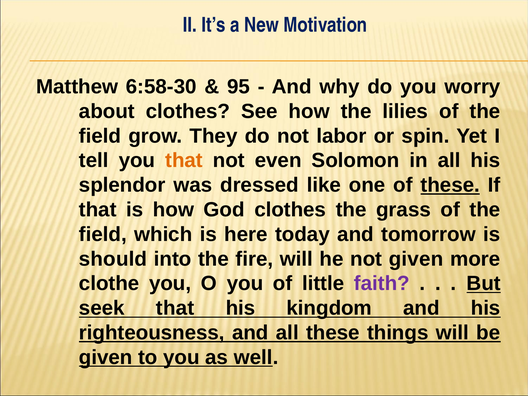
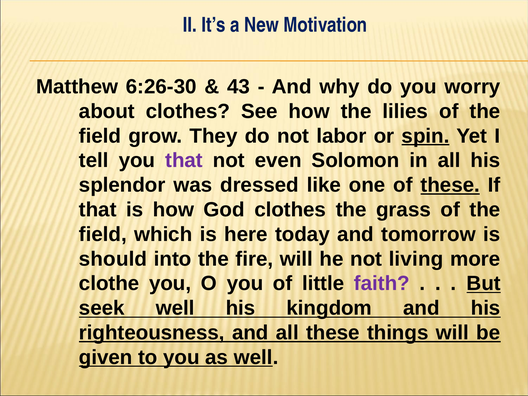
6:58-30: 6:58-30 -> 6:26-30
95: 95 -> 43
spin underline: none -> present
that at (184, 161) colour: orange -> purple
not given: given -> living
seek that: that -> well
